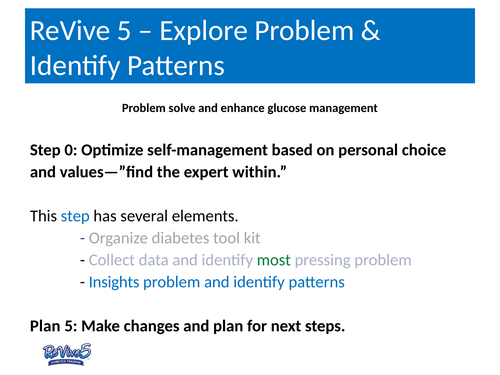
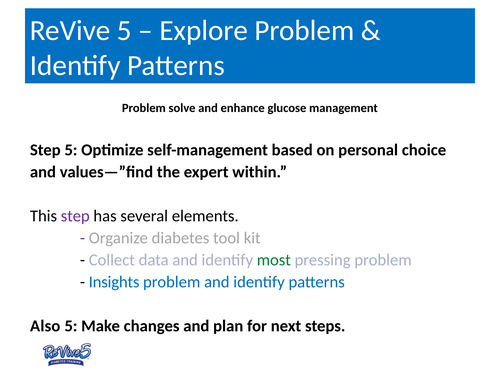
Step 0: 0 -> 5
step at (75, 216) colour: blue -> purple
Plan at (45, 326): Plan -> Also
